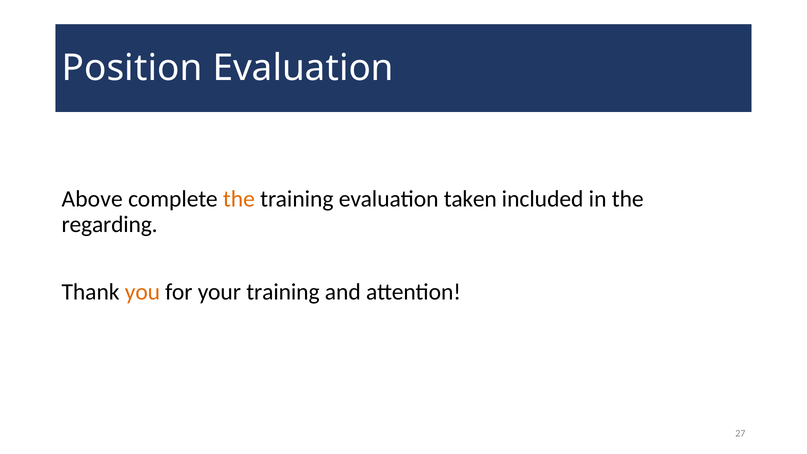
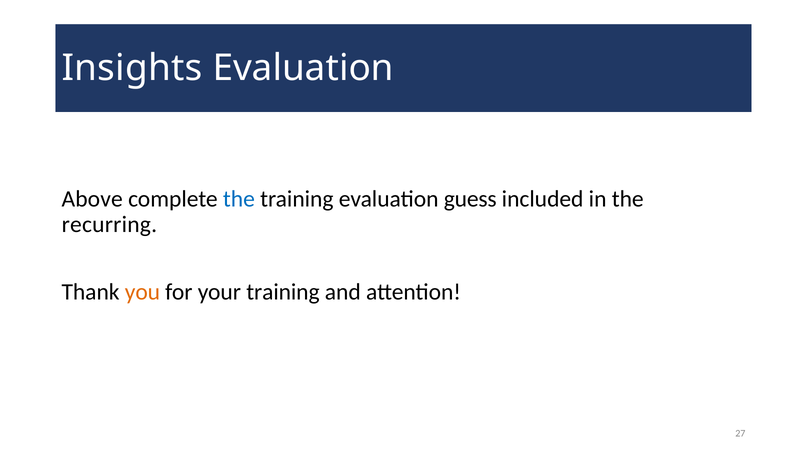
Position: Position -> Insights
the at (239, 199) colour: orange -> blue
taken: taken -> guess
regarding: regarding -> recurring
